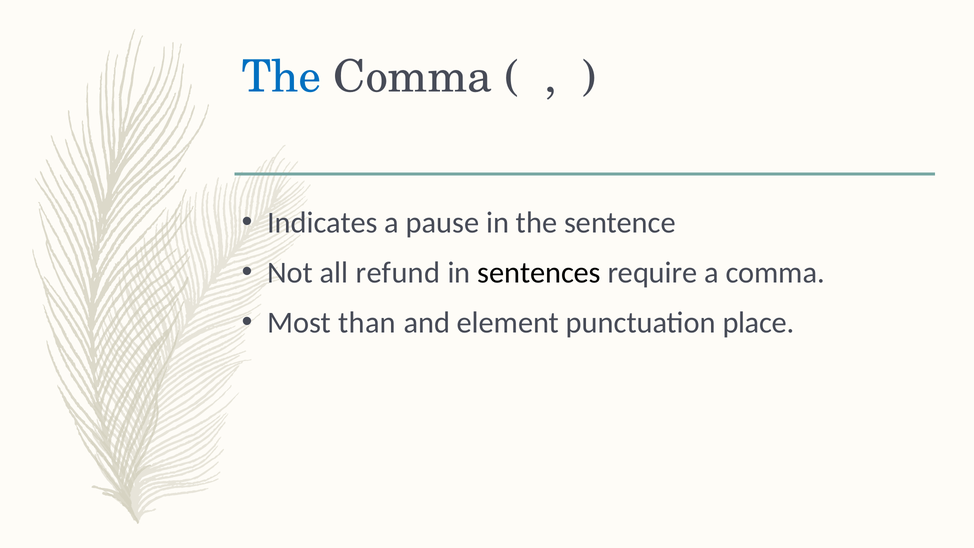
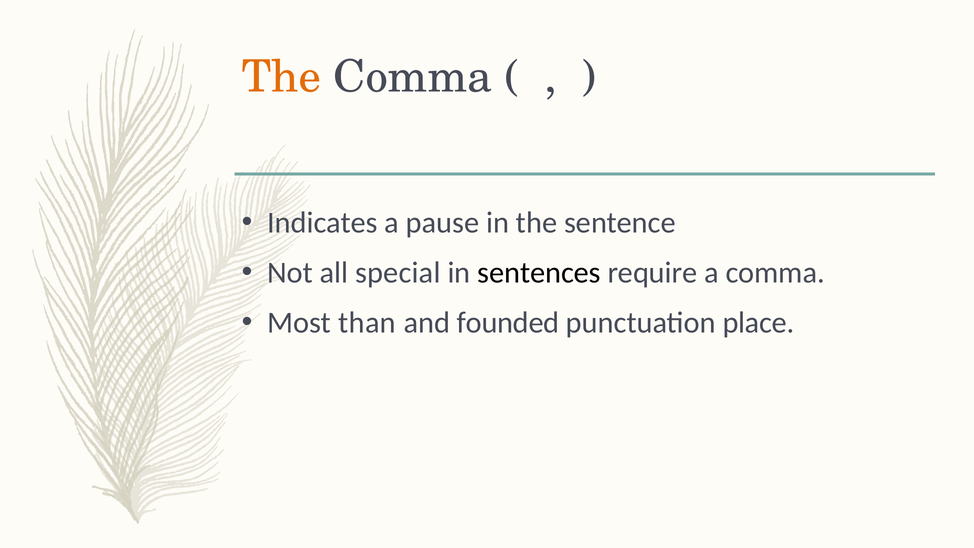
The at (281, 77) colour: blue -> orange
refund: refund -> special
element: element -> founded
